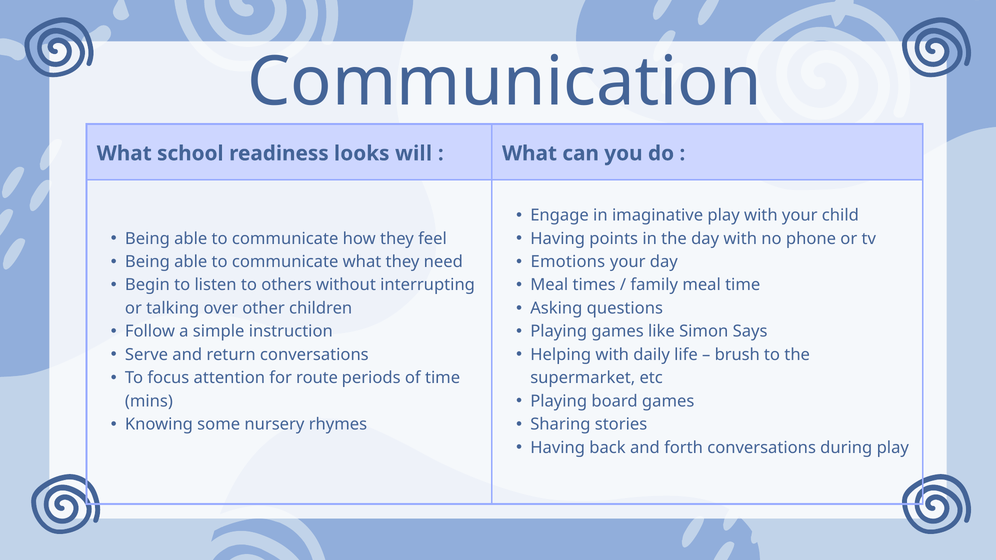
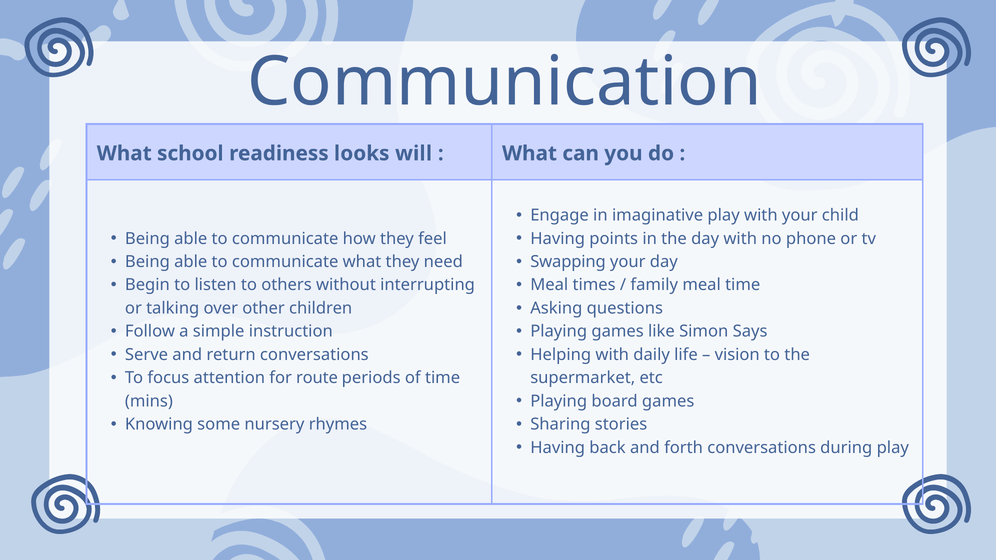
Emotions: Emotions -> Swapping
brush: brush -> vision
